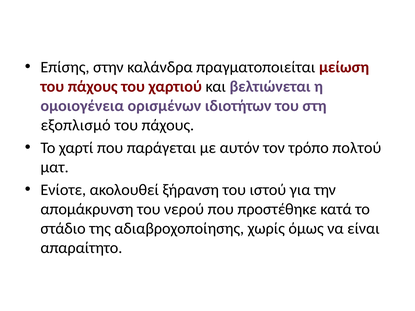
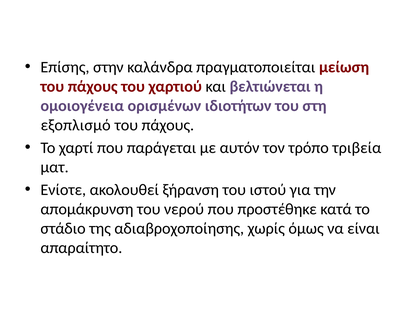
πολτού: πολτού -> τριβεία
